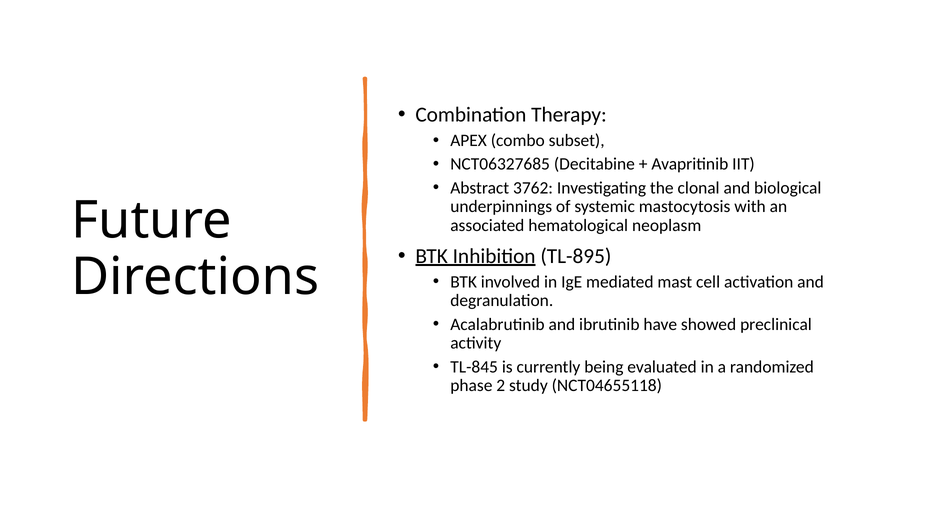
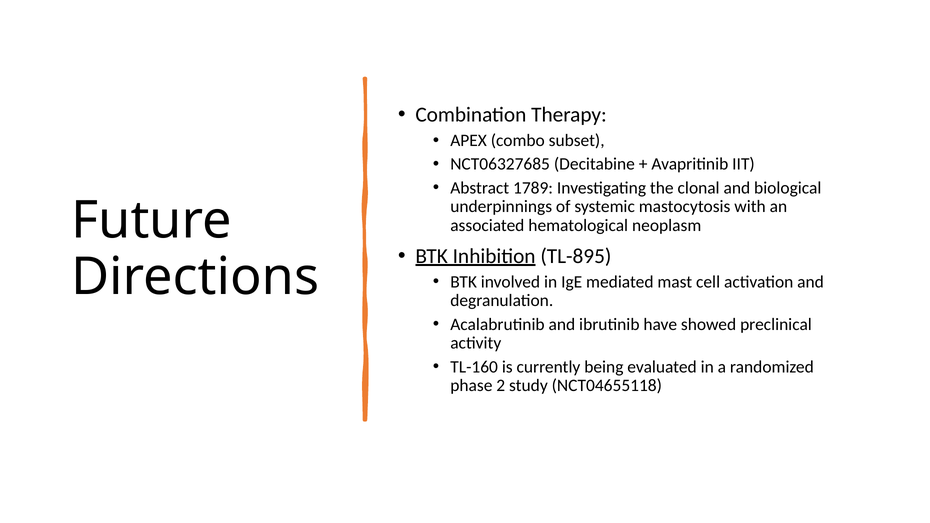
3762: 3762 -> 1789
TL-845: TL-845 -> TL-160
